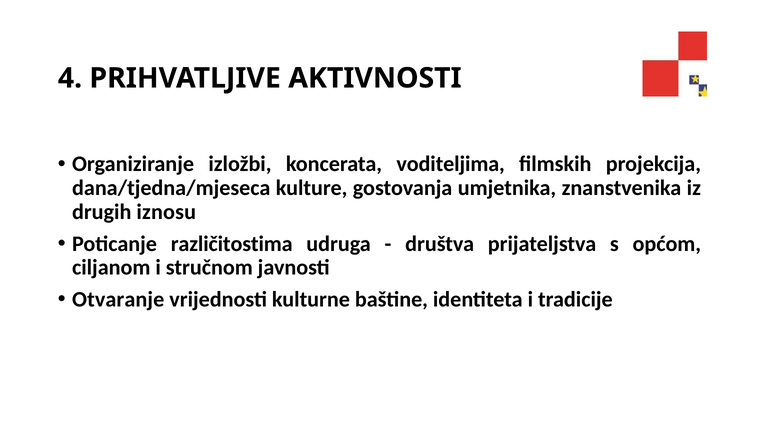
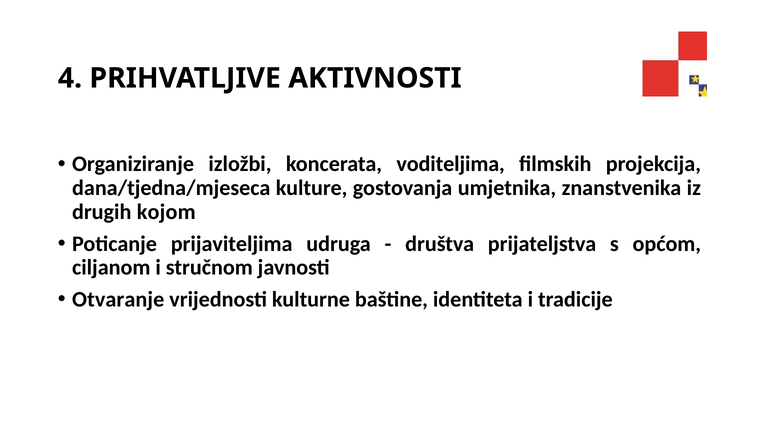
iznosu: iznosu -> kojom
različitostima: različitostima -> prijaviteljima
